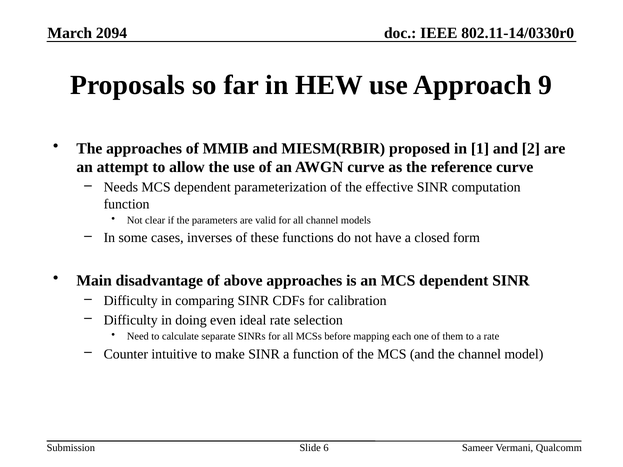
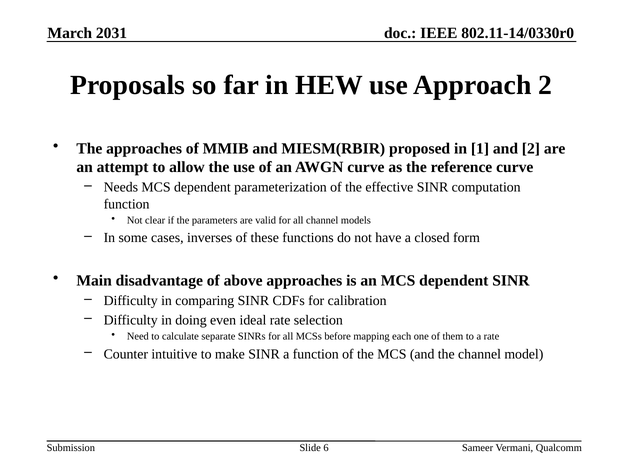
2094: 2094 -> 2031
Approach 9: 9 -> 2
